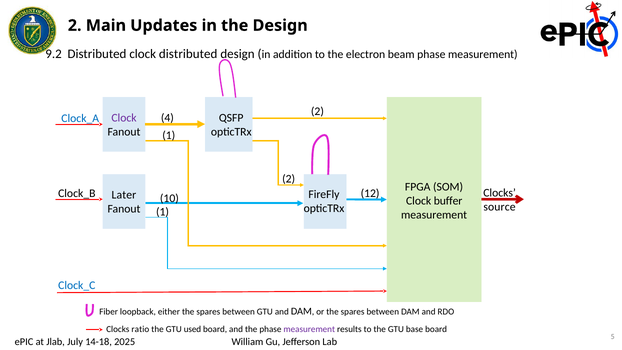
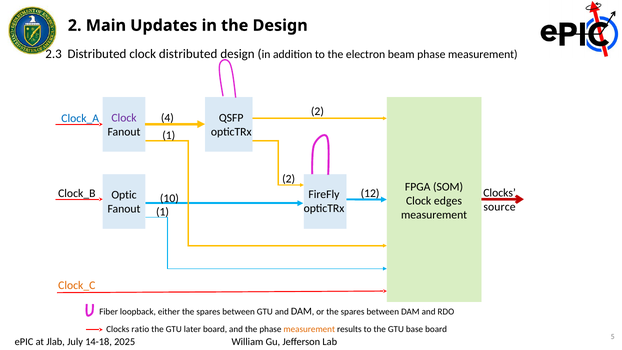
9.2: 9.2 -> 2.3
Later: Later -> Optic
buffer: buffer -> edges
Clock_C colour: blue -> orange
used: used -> later
measurement at (309, 329) colour: purple -> orange
